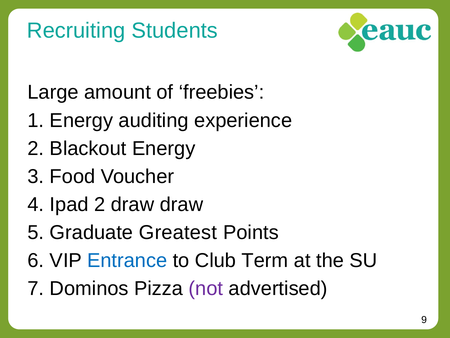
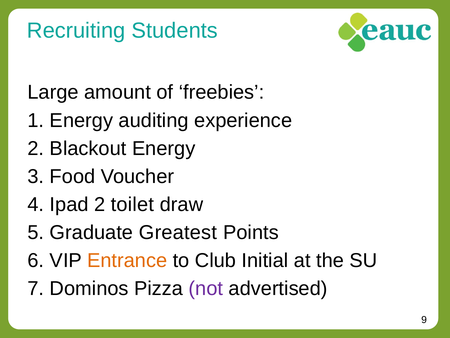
2 draw: draw -> toilet
Entrance colour: blue -> orange
Term: Term -> Initial
